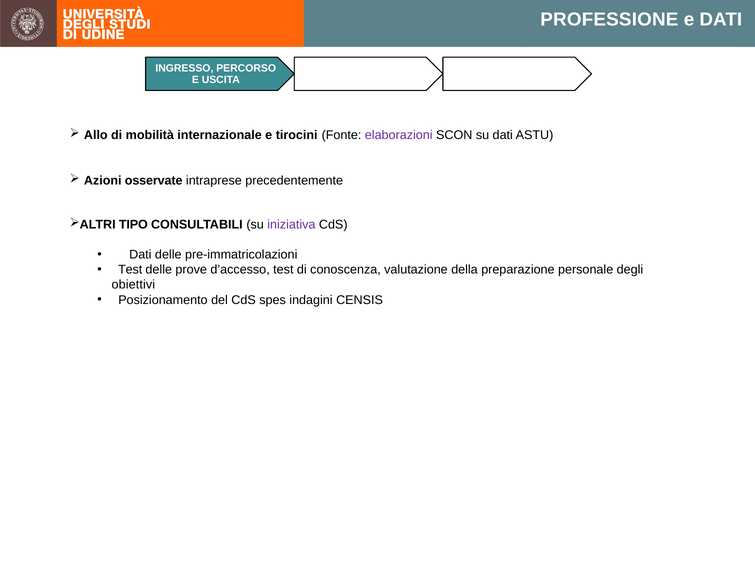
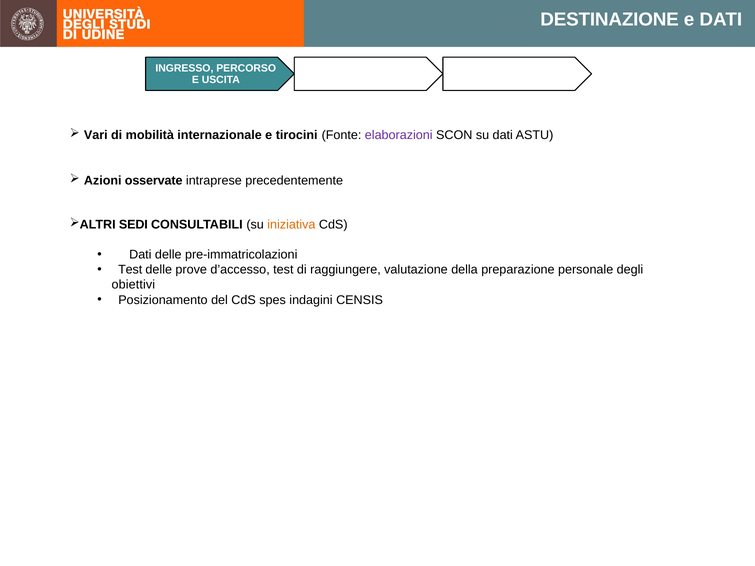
PROFESSIONE: PROFESSIONE -> DESTINAZIONE
Allo: Allo -> Vari
TIPO: TIPO -> SEDI
iniziativa colour: purple -> orange
conoscenza: conoscenza -> raggiungere
